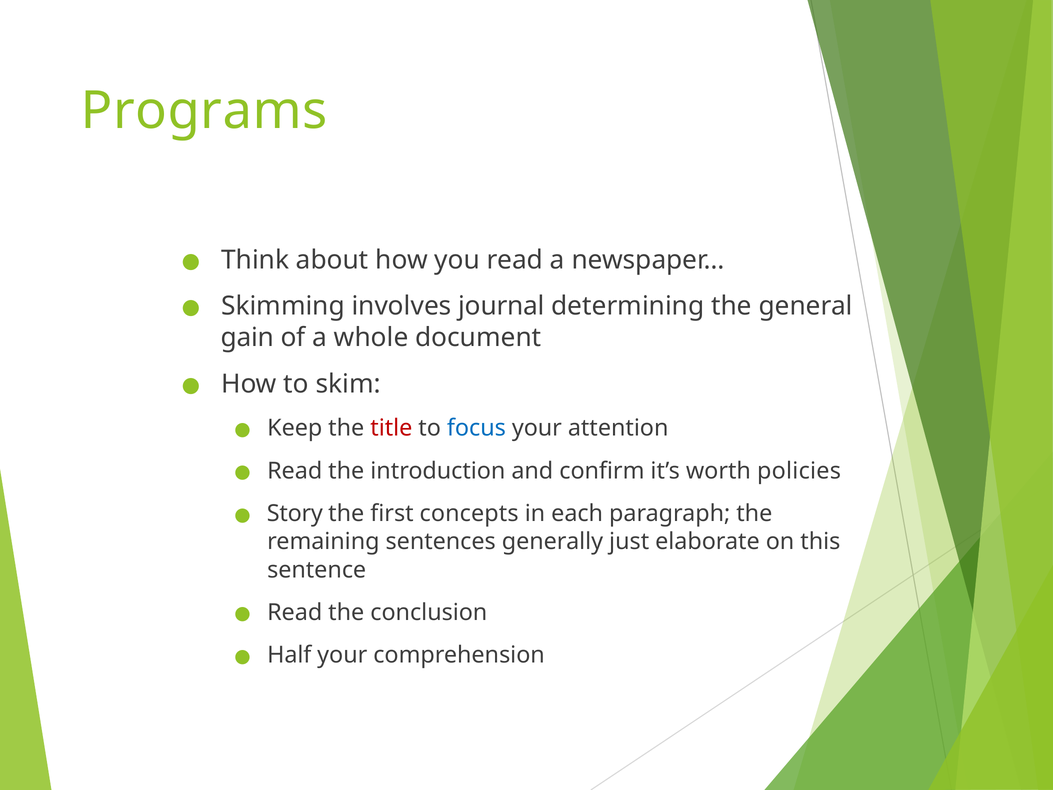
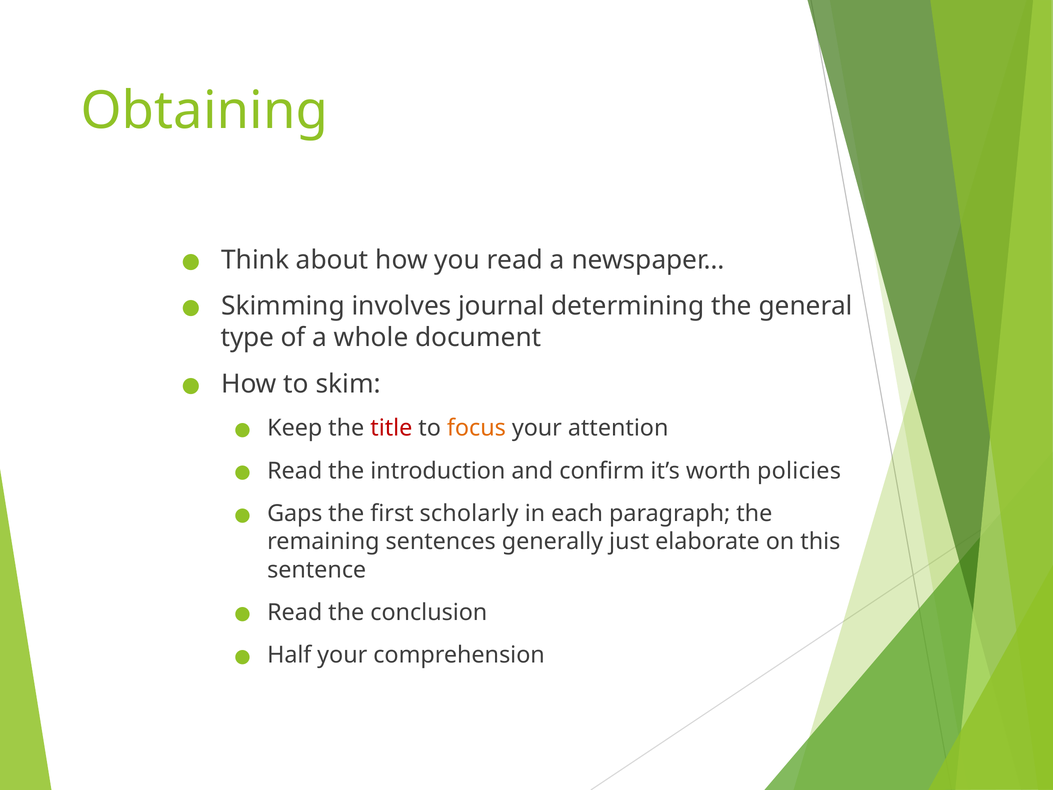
Programs: Programs -> Obtaining
gain: gain -> type
focus colour: blue -> orange
Story: Story -> Gaps
concepts: concepts -> scholarly
